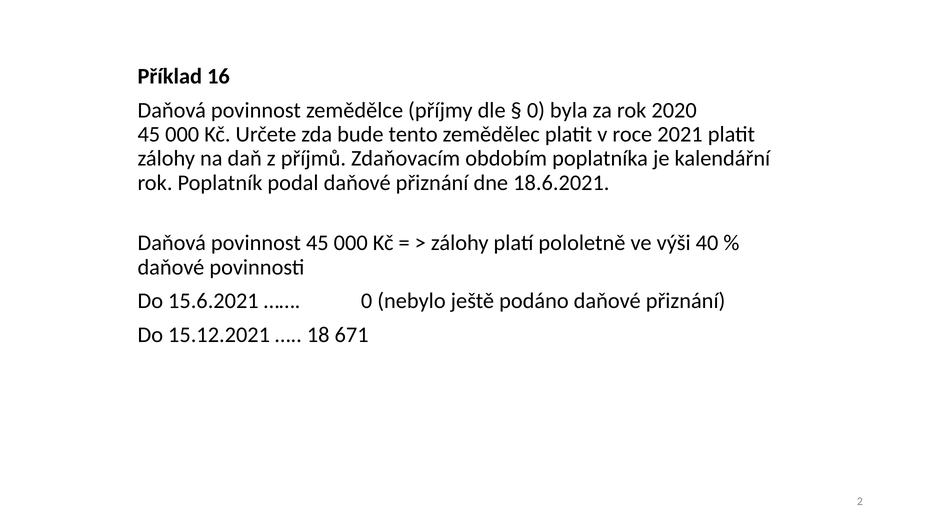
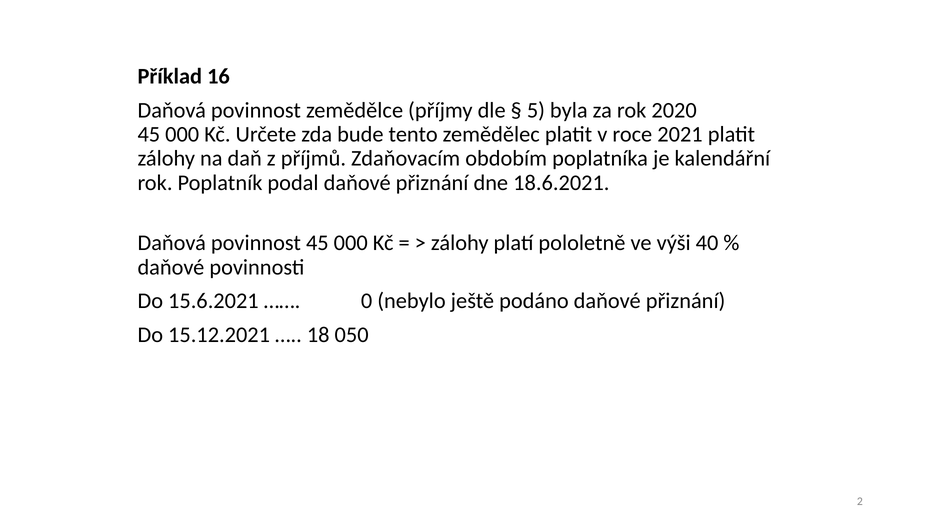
0 at (536, 110): 0 -> 5
671: 671 -> 050
